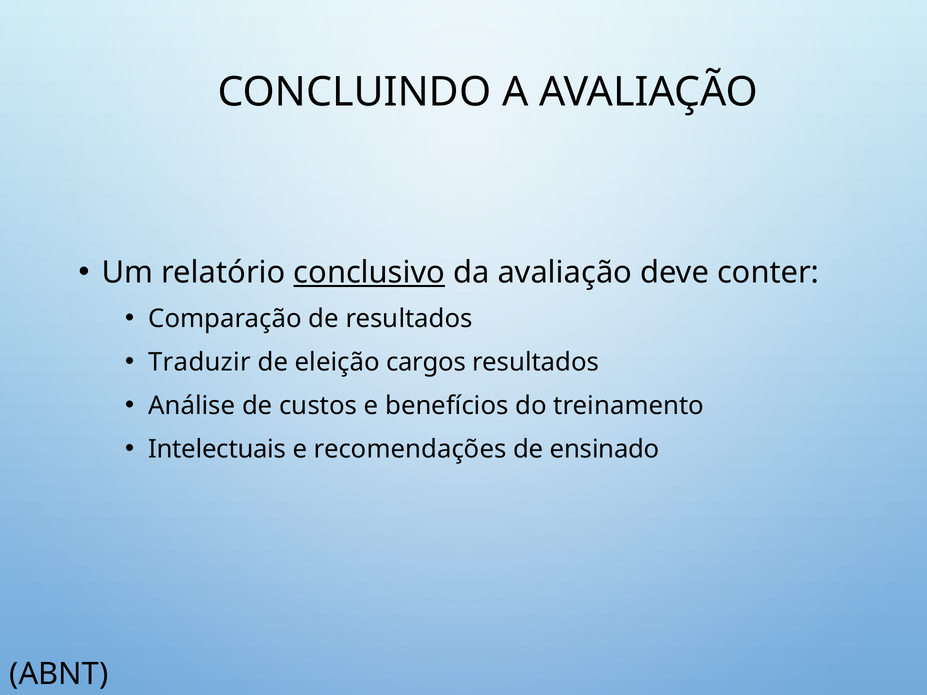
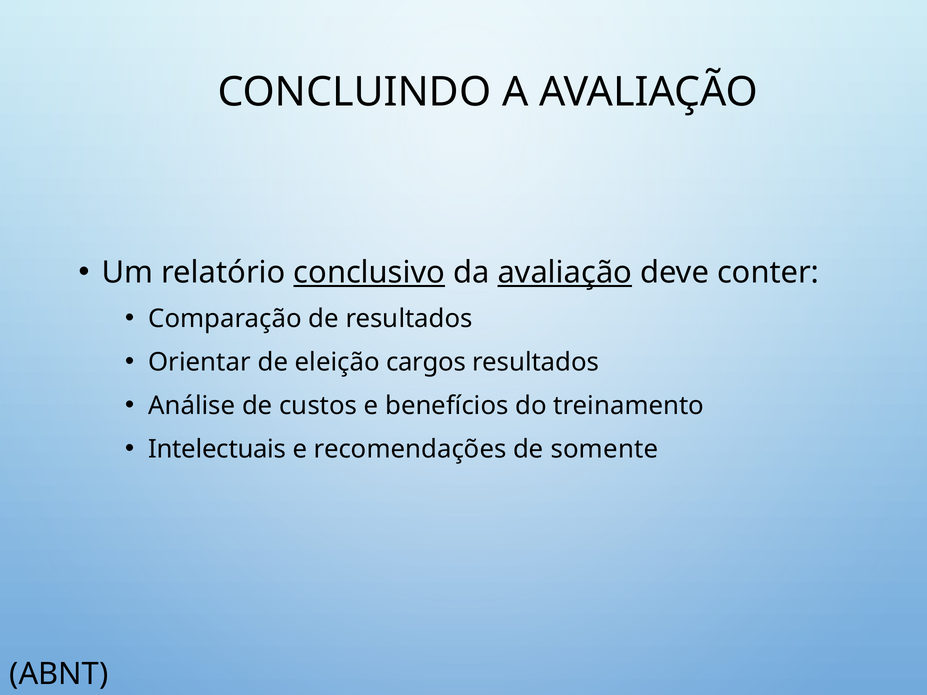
avaliação at (565, 273) underline: none -> present
Traduzir: Traduzir -> Orientar
ensinado: ensinado -> somente
